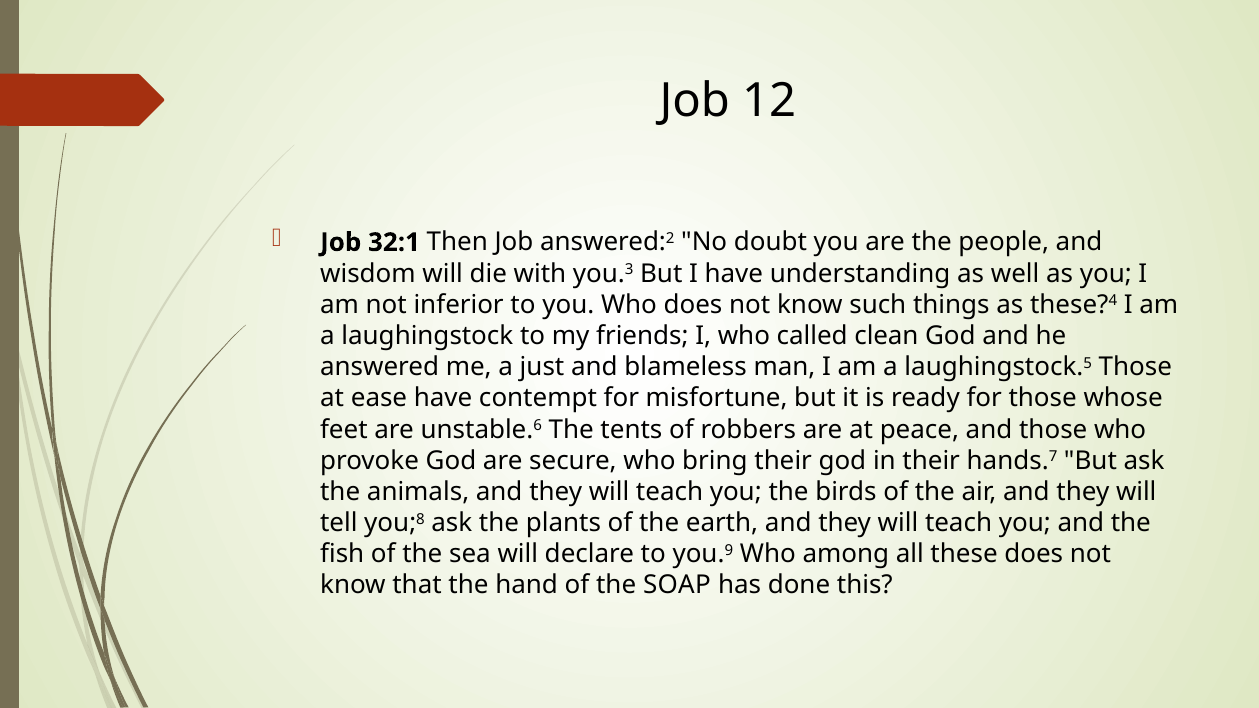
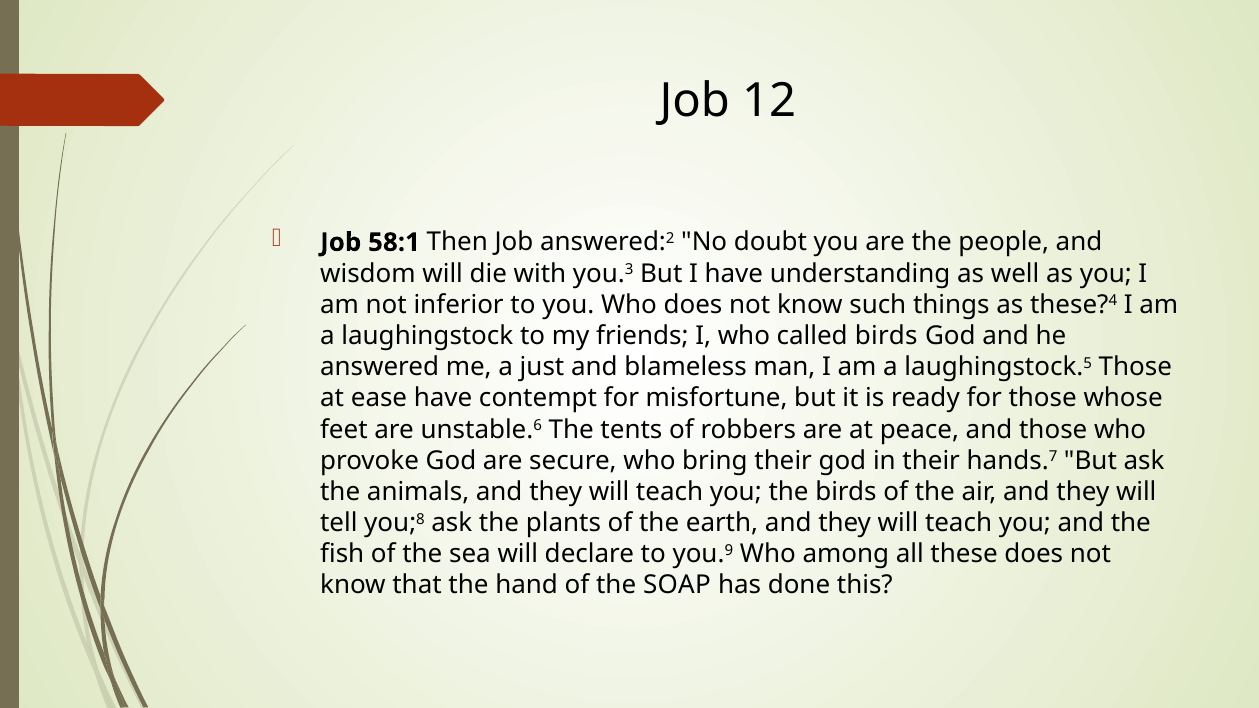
32:1: 32:1 -> 58:1
called clean: clean -> birds
